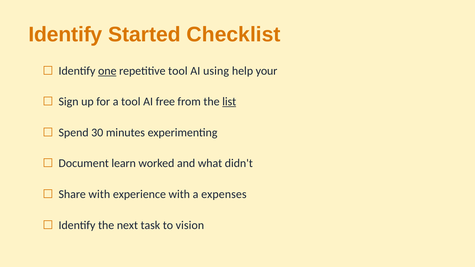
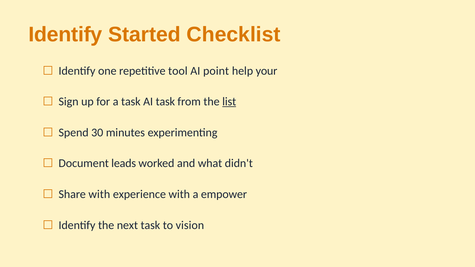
one underline: present -> none
using: using -> point
a tool: tool -> task
AI free: free -> task
learn: learn -> leads
expenses: expenses -> empower
